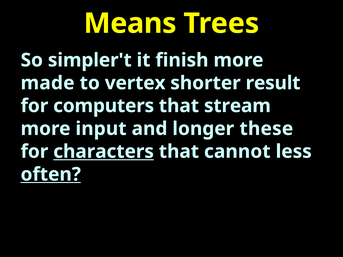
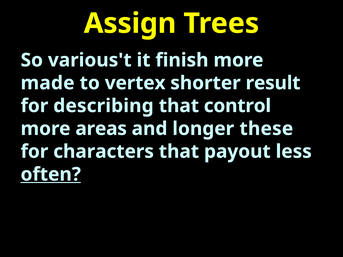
Means: Means -> Assign
simpler't: simpler't -> various't
computers: computers -> describing
stream: stream -> control
input: input -> areas
characters underline: present -> none
cannot: cannot -> payout
